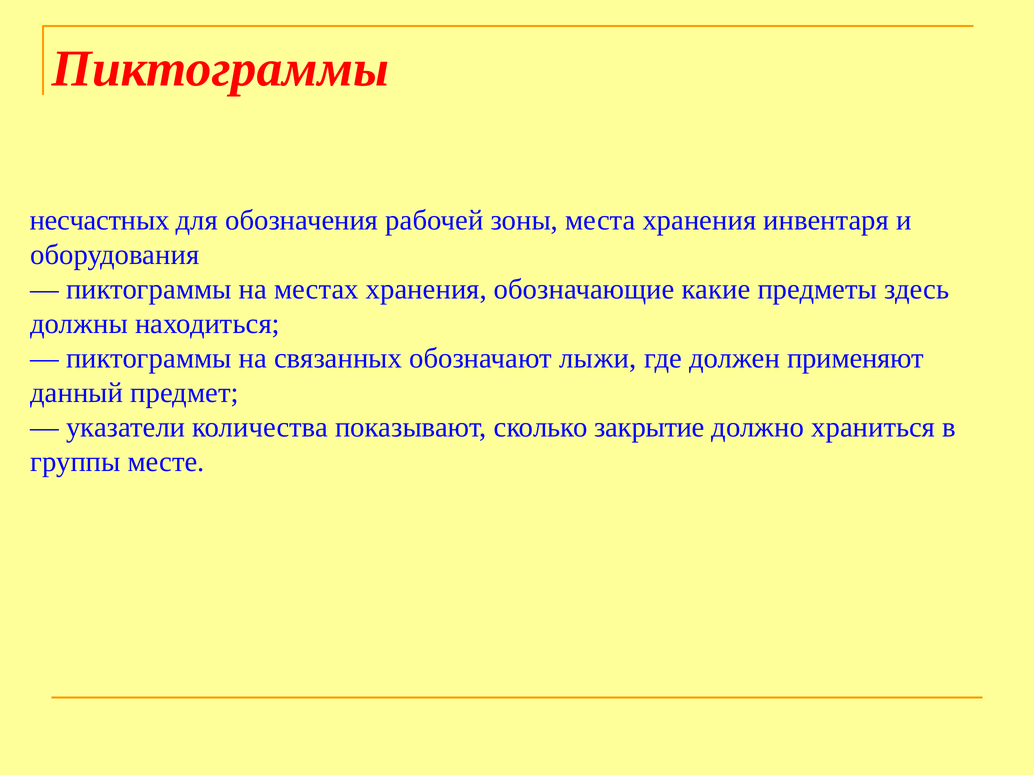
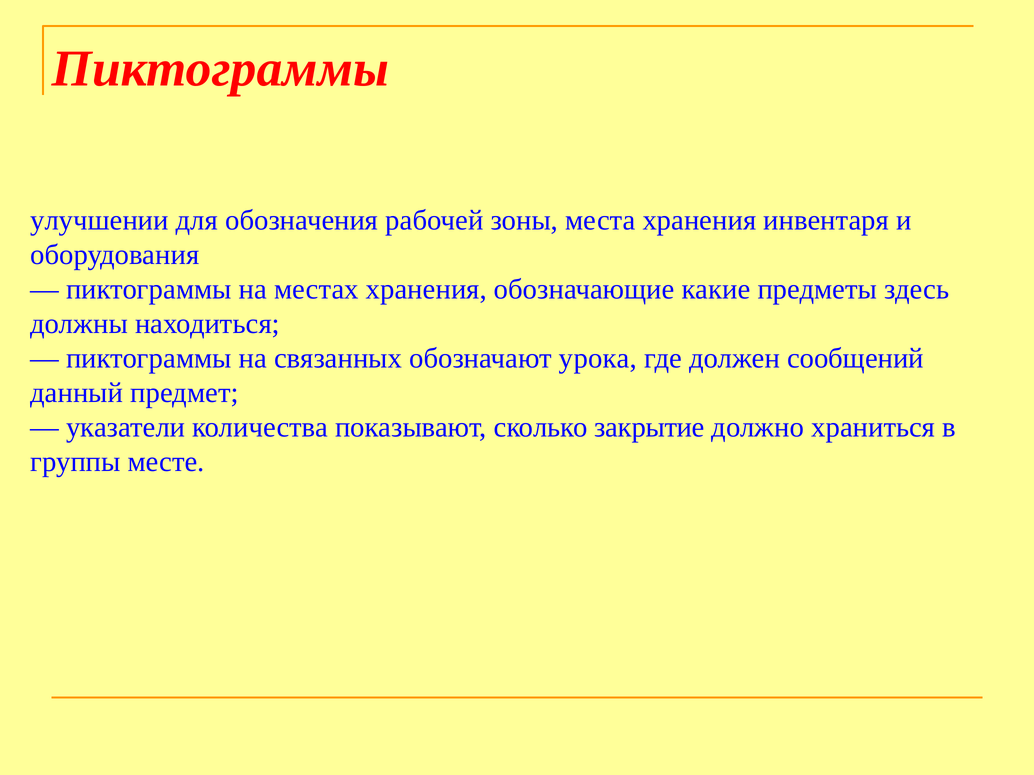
несчастных: несчастных -> улучшении
лыжи: лыжи -> урока
применяют: применяют -> сообщений
